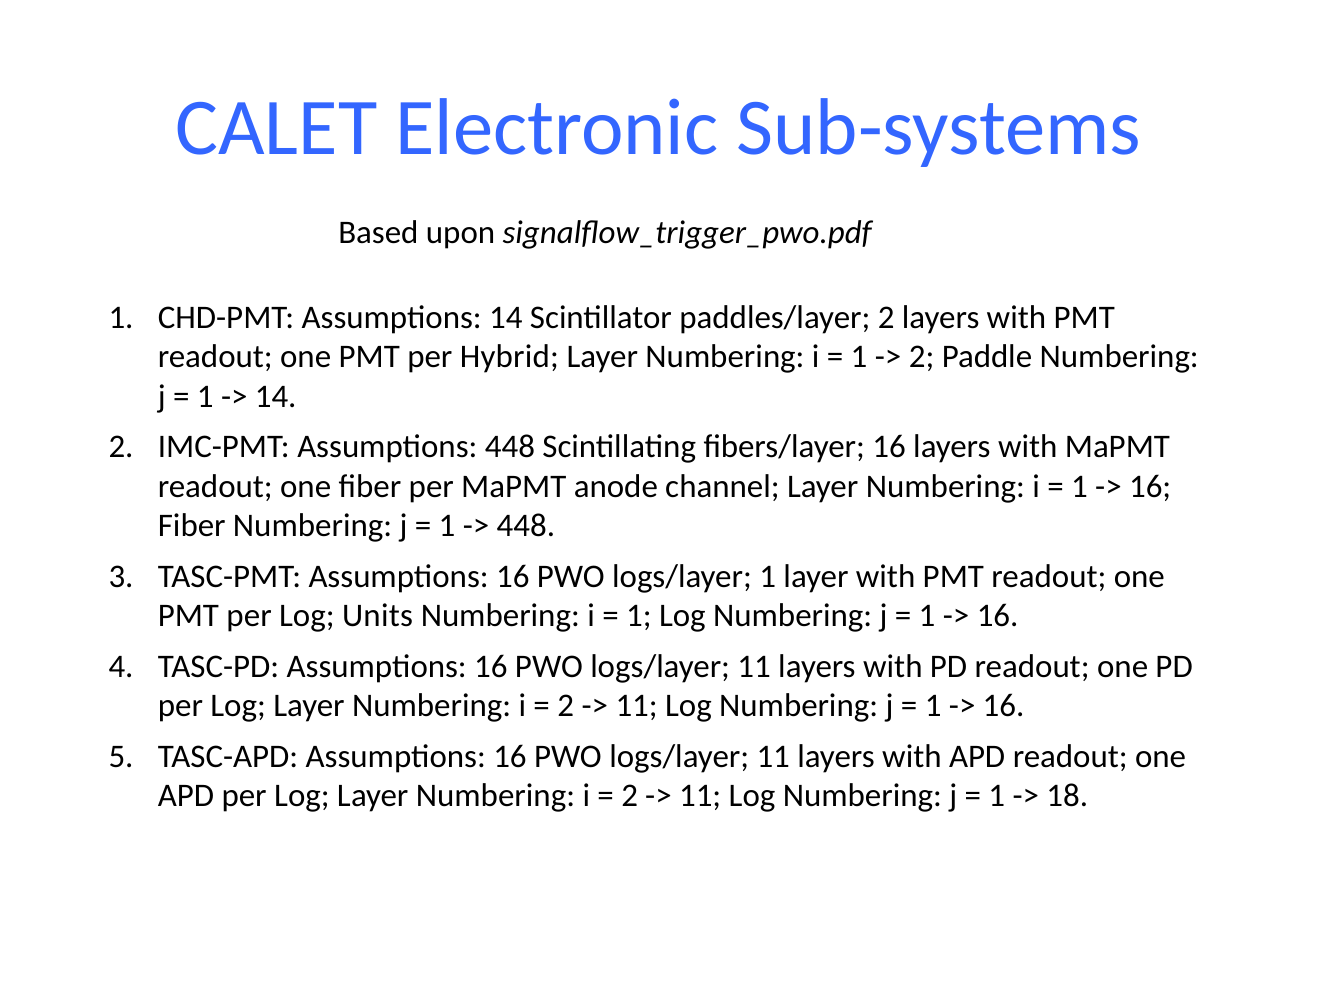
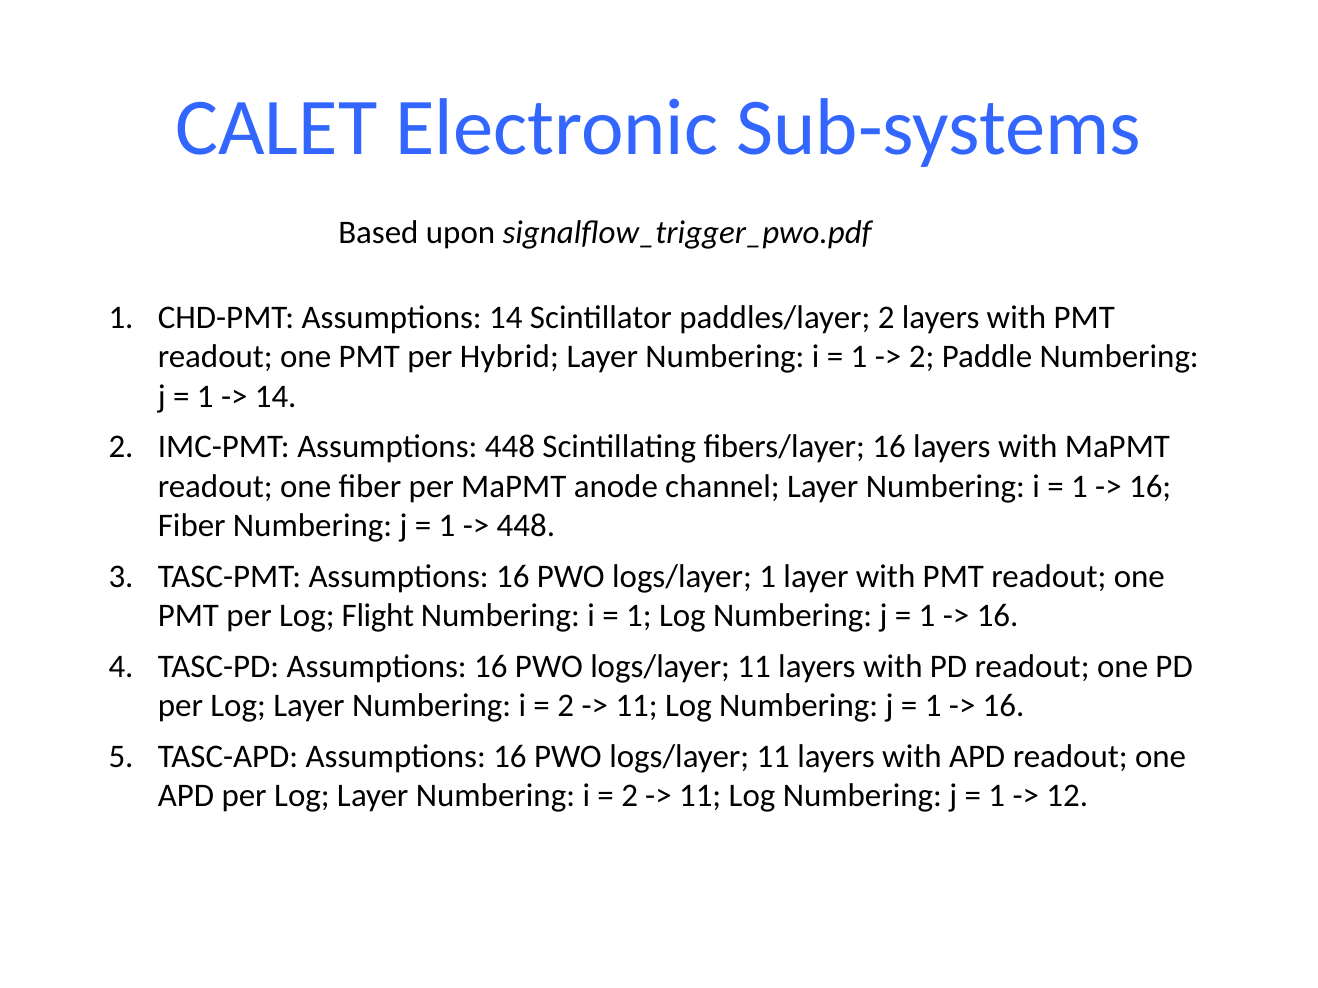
Units: Units -> Flight
18: 18 -> 12
